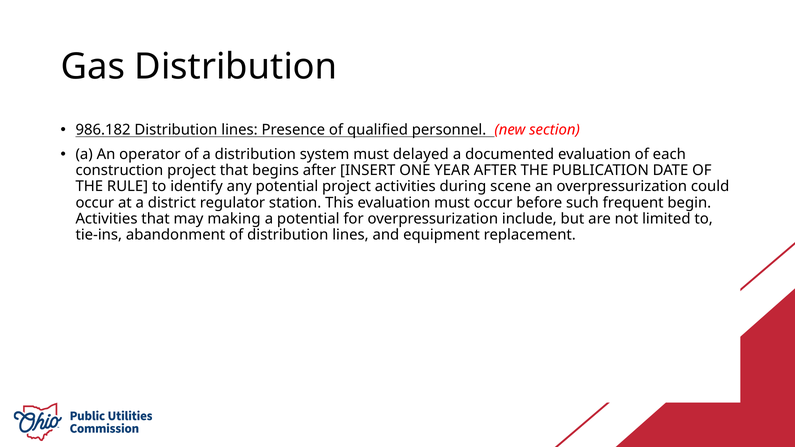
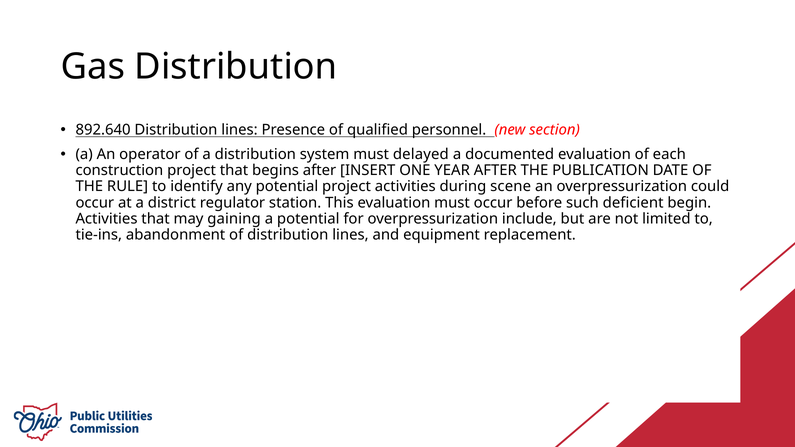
986.182: 986.182 -> 892.640
frequent: frequent -> deficient
making: making -> gaining
